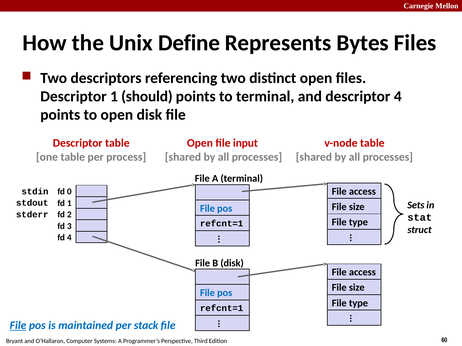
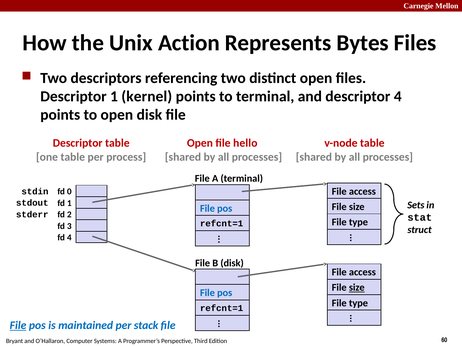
Define: Define -> Action
should: should -> kernel
input: input -> hello
size at (357, 288) underline: none -> present
